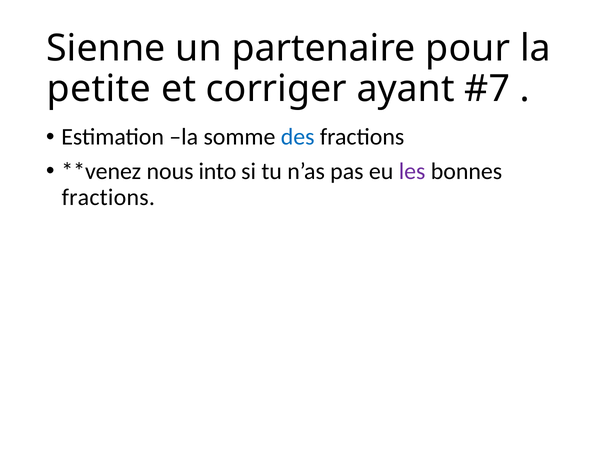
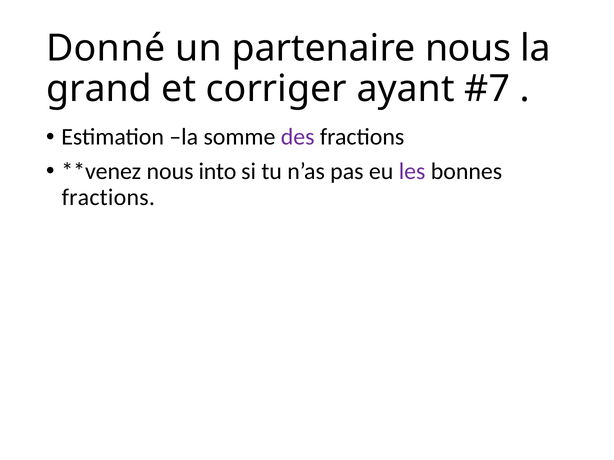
Sienne: Sienne -> Donné
partenaire pour: pour -> nous
petite: petite -> grand
des colour: blue -> purple
